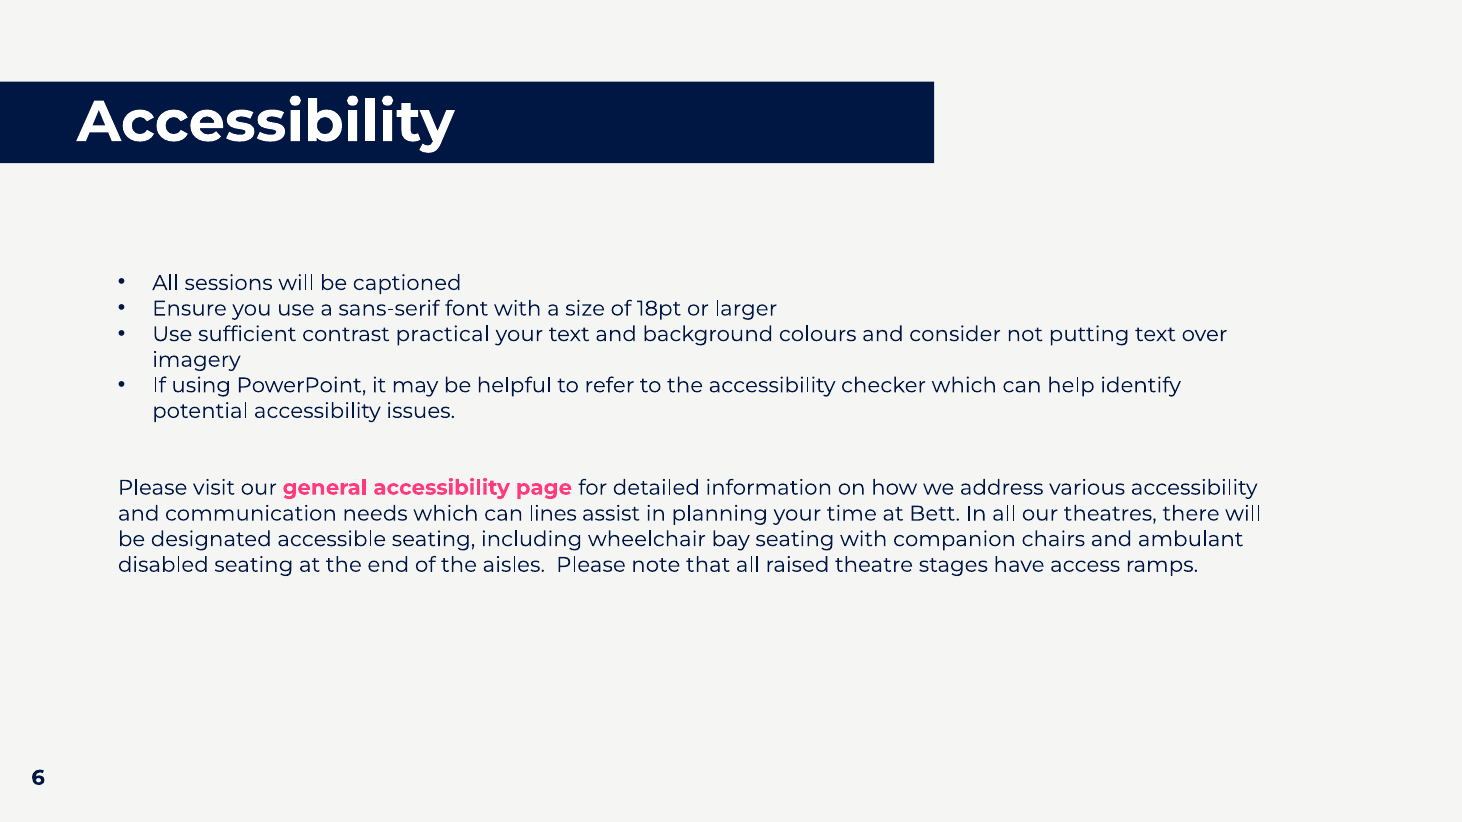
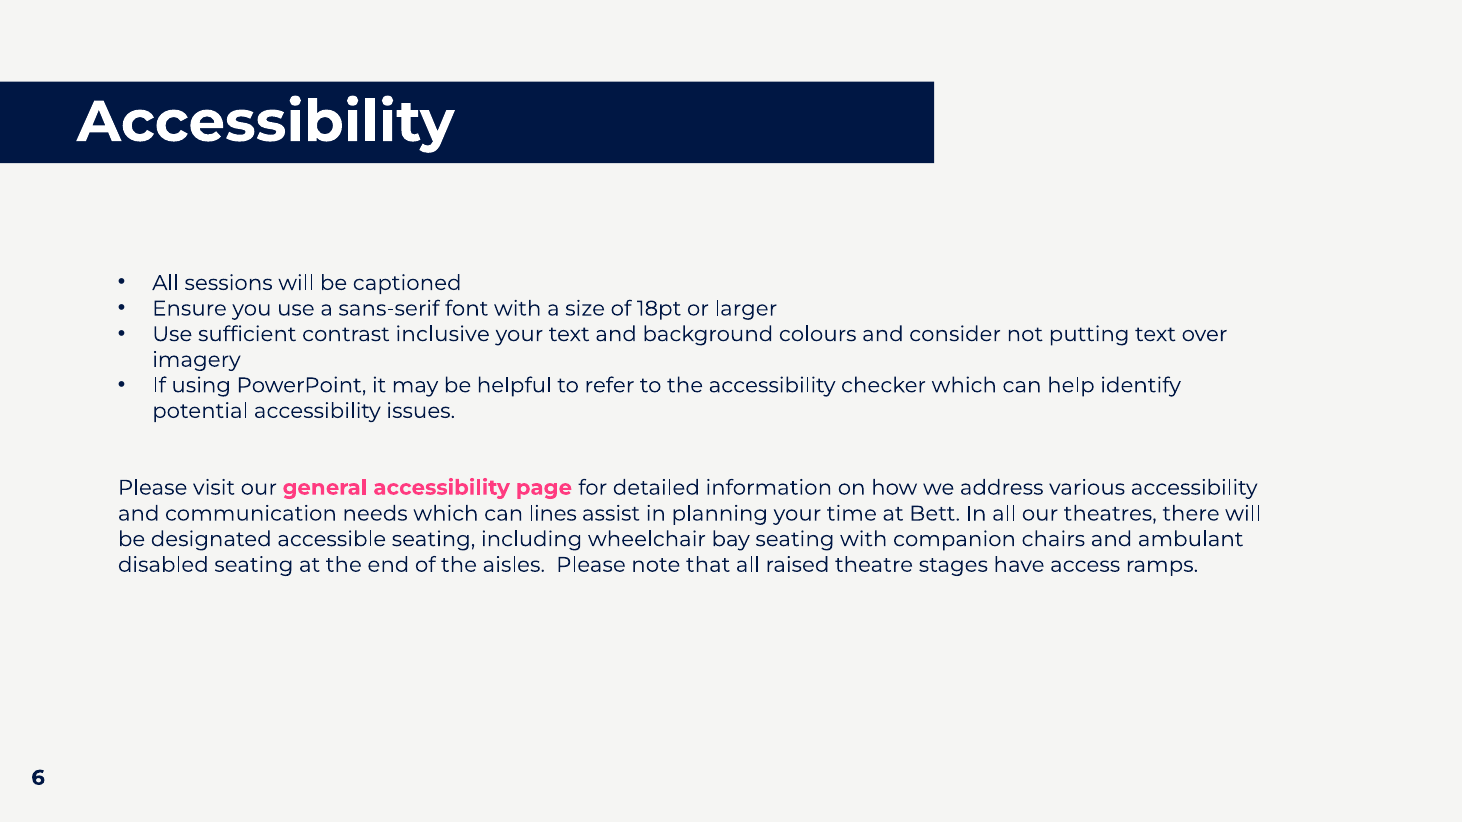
practical: practical -> inclusive
